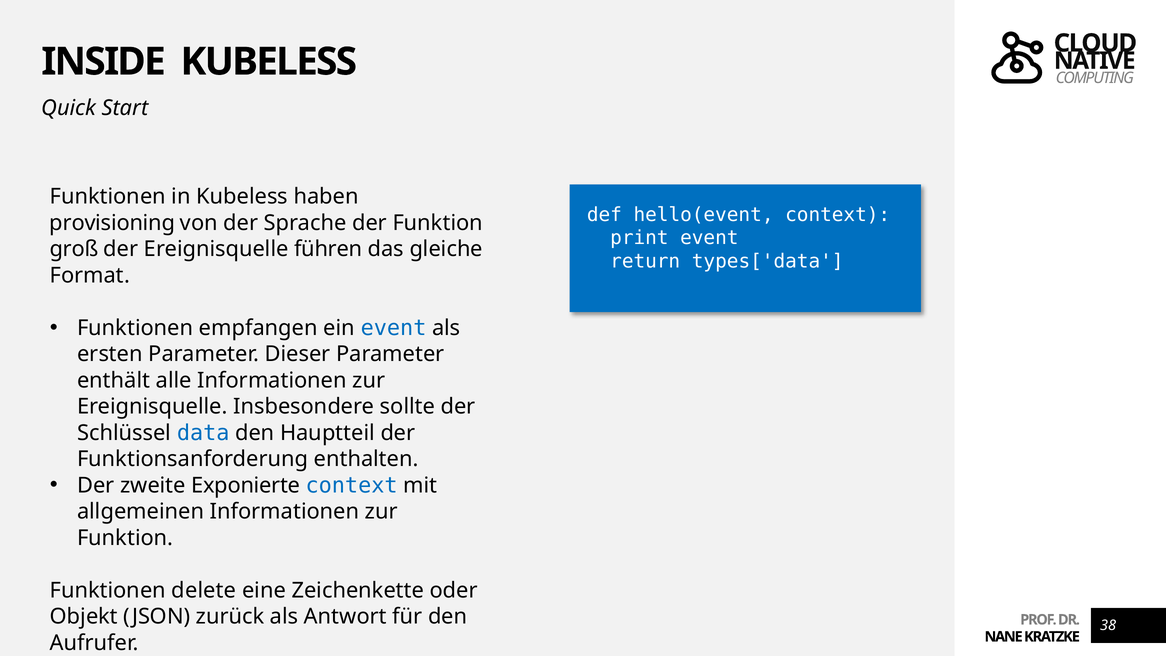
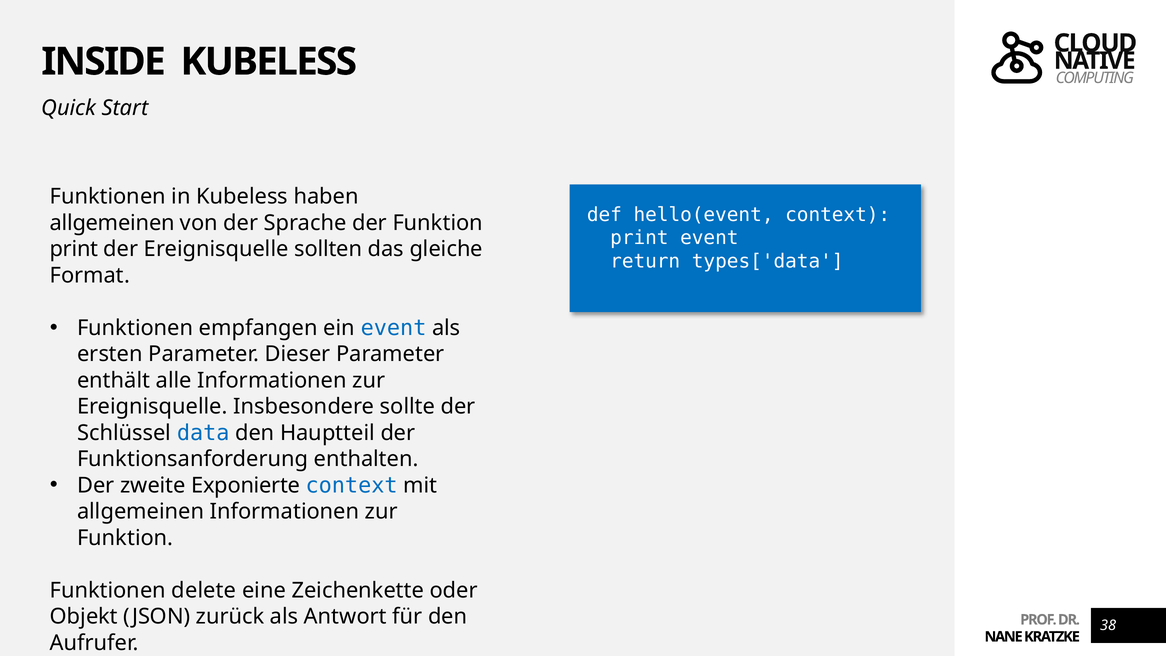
provisioning at (112, 223): provisioning -> allgemeinen
groß at (74, 249): groß -> print
führen: führen -> sollten
